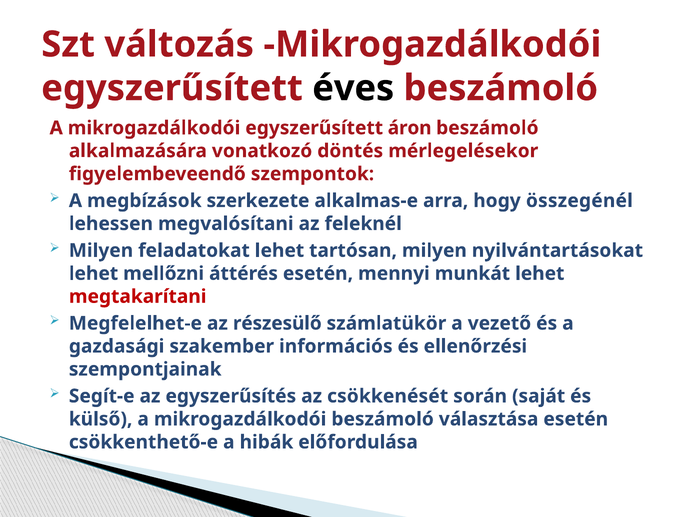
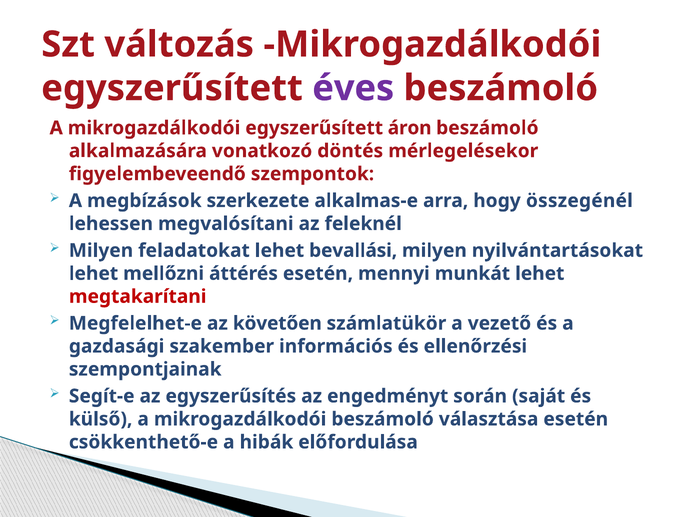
éves colour: black -> purple
tartósan: tartósan -> bevallási
részesülő: részesülő -> követően
csökkenését: csökkenését -> engedményt
